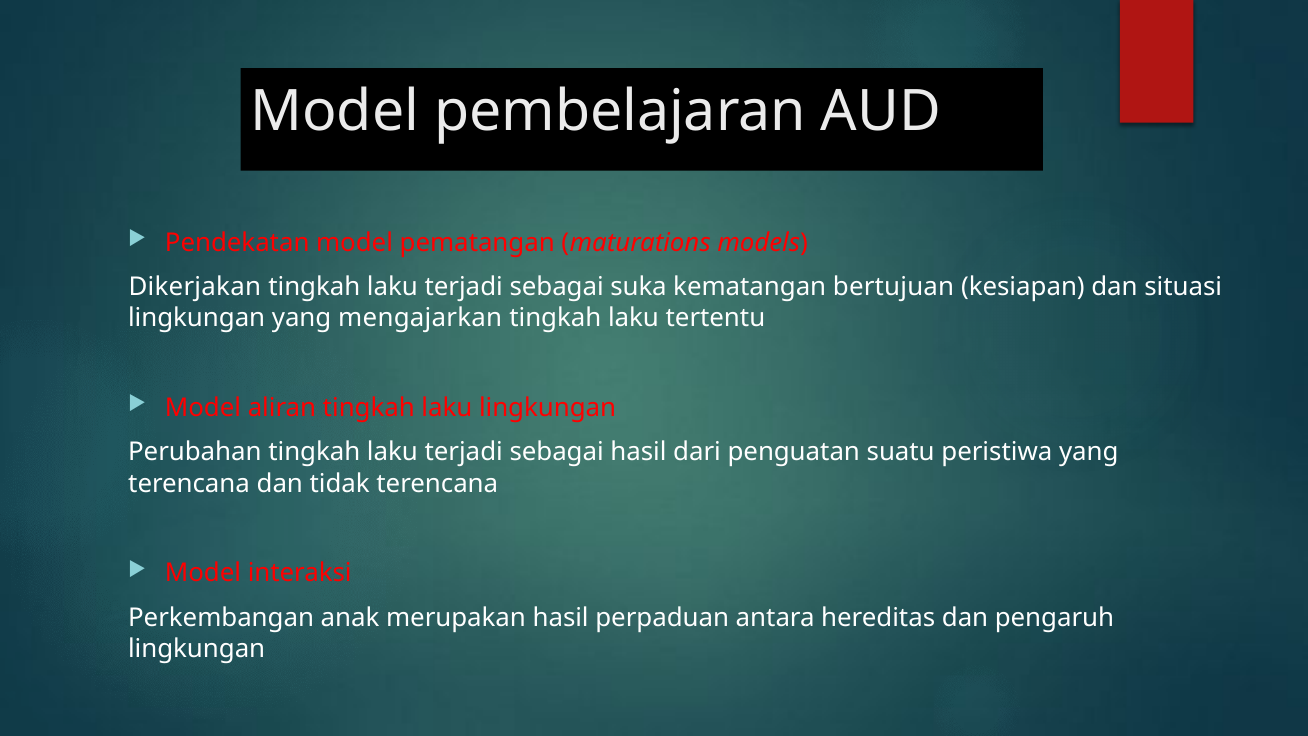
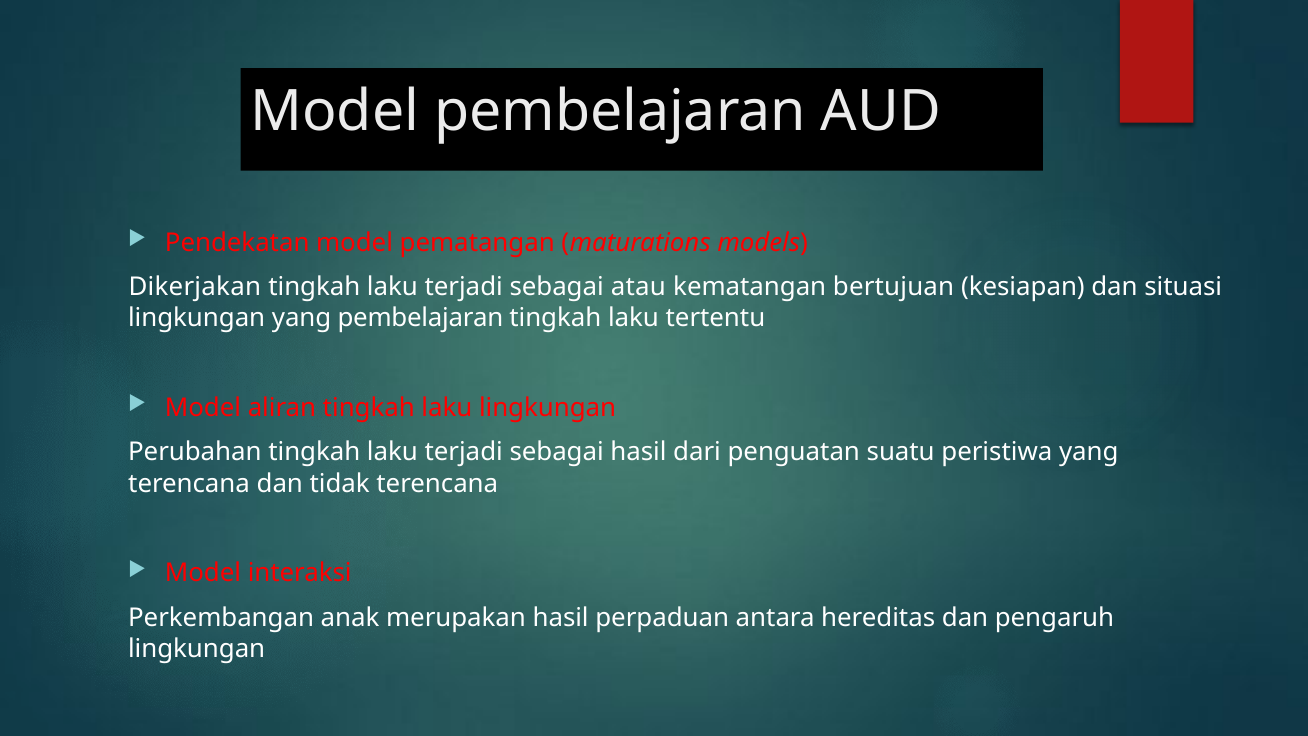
suka: suka -> atau
yang mengajarkan: mengajarkan -> pembelajaran
